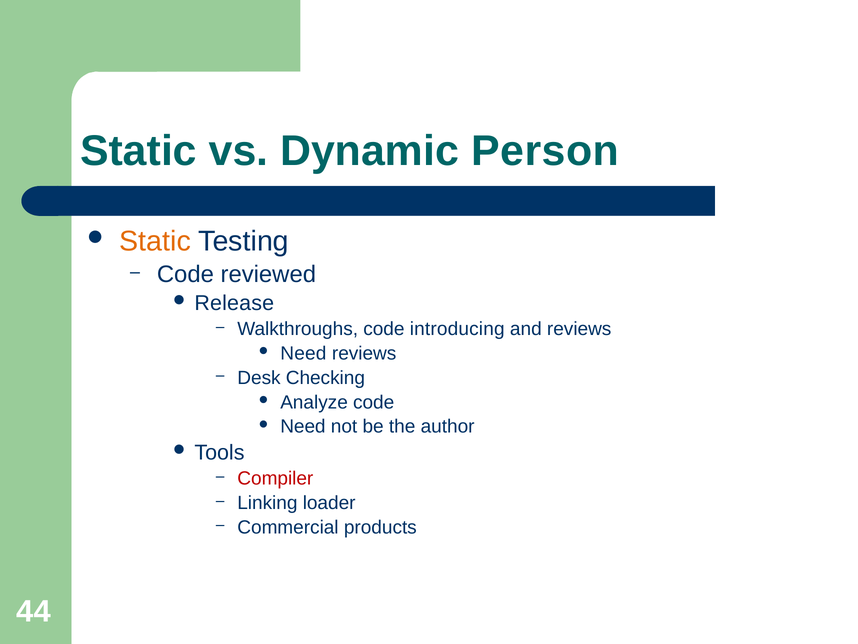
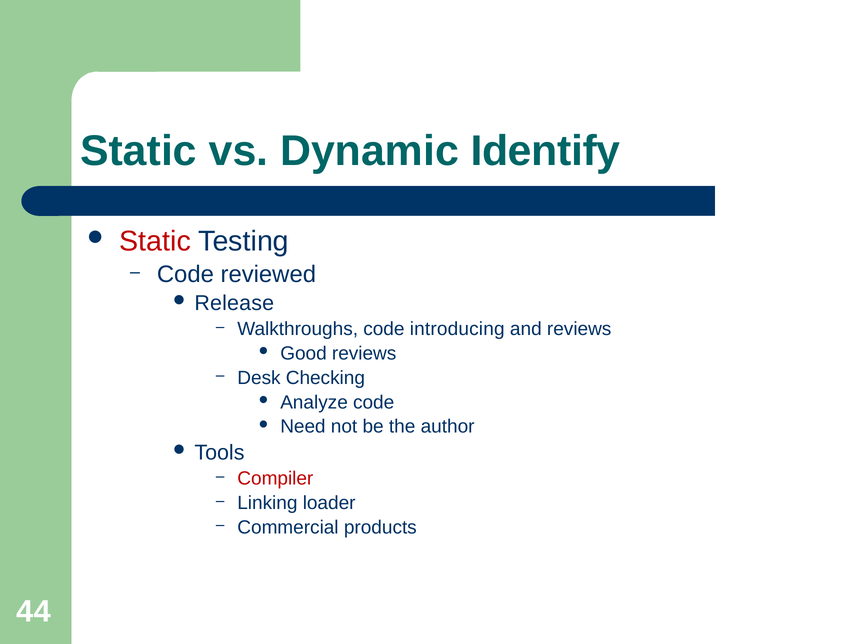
Person: Person -> Identify
Static at (155, 241) colour: orange -> red
Need at (303, 353): Need -> Good
